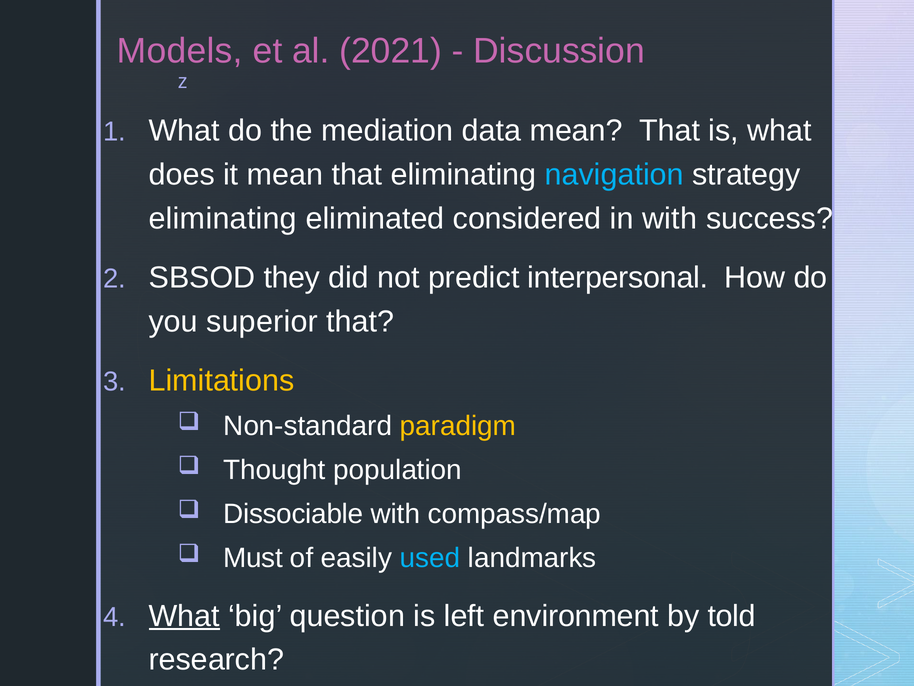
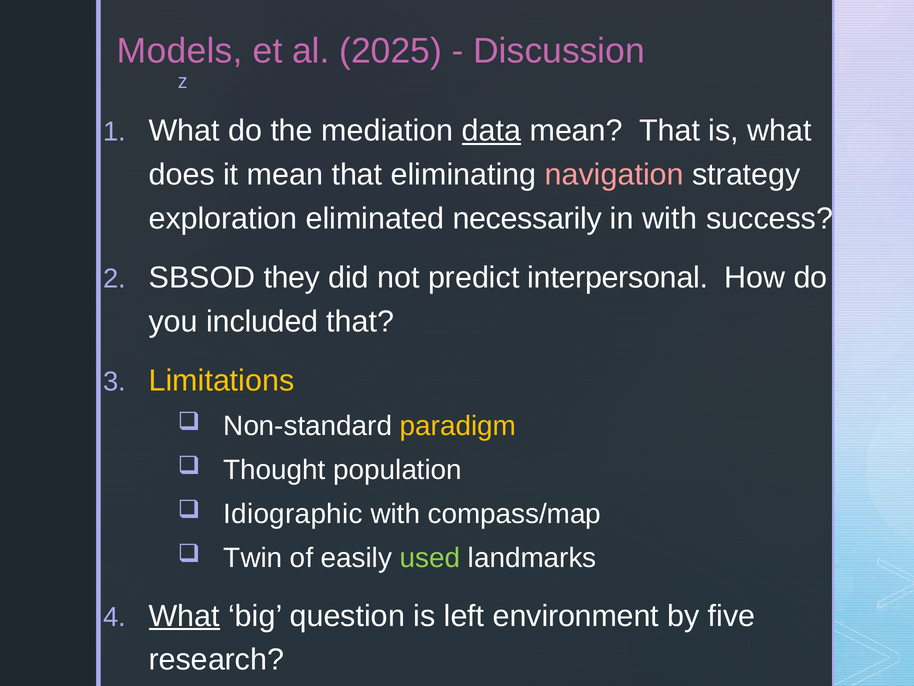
2021: 2021 -> 2025
data underline: none -> present
navigation colour: light blue -> pink
eliminating at (223, 218): eliminating -> exploration
considered: considered -> necessarily
superior: superior -> included
Dissociable: Dissociable -> Idiographic
Must: Must -> Twin
used colour: light blue -> light green
told: told -> five
